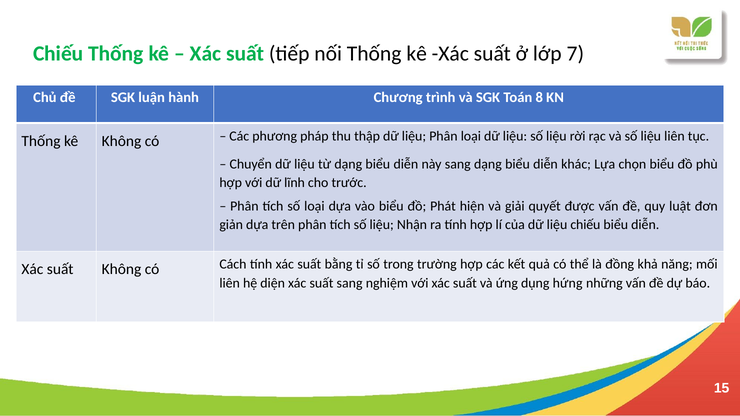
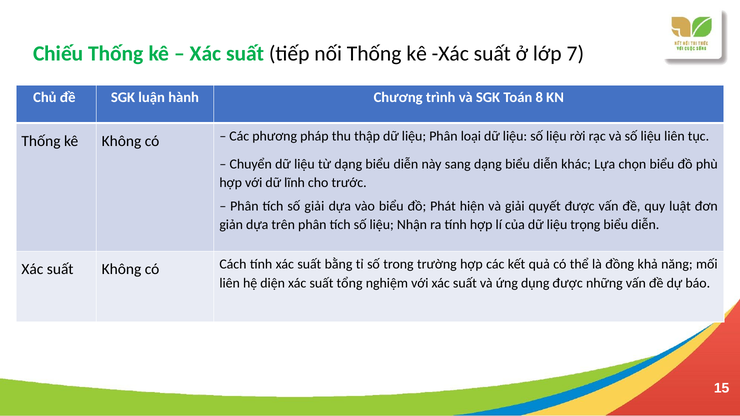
số loại: loại -> giải
liệu chiếu: chiếu -> trọng
suất sang: sang -> tổng
dụng hứng: hứng -> được
